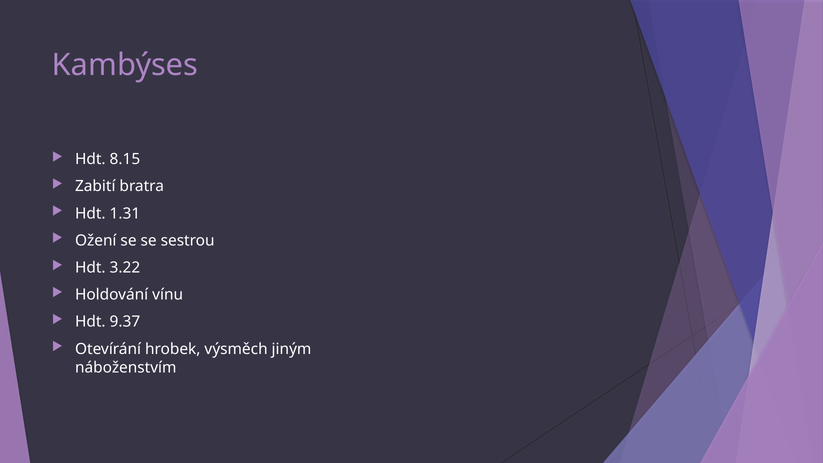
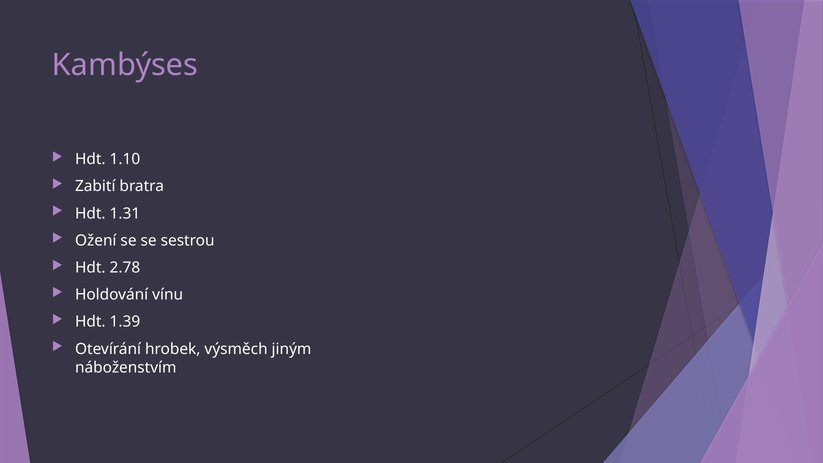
8.15: 8.15 -> 1.10
3.22: 3.22 -> 2.78
9.37: 9.37 -> 1.39
